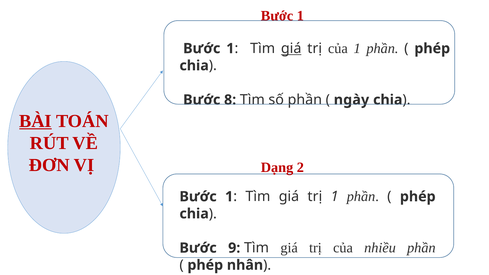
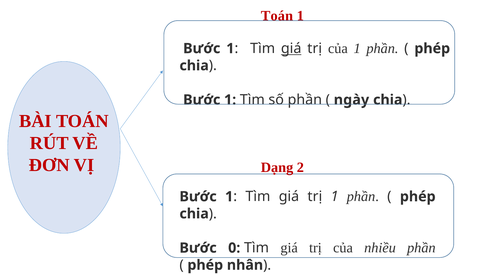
Bước at (277, 16): Bước -> Toán
8 at (230, 100): 8 -> 1
BÀI underline: present -> none
9: 9 -> 0
